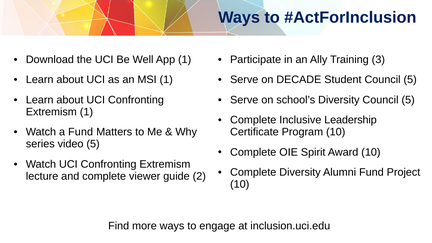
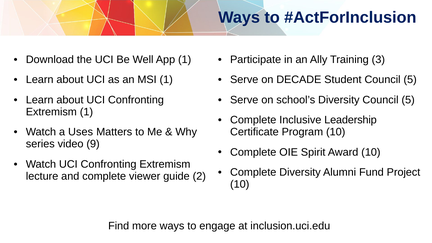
a Fund: Fund -> Uses
video 5: 5 -> 9
